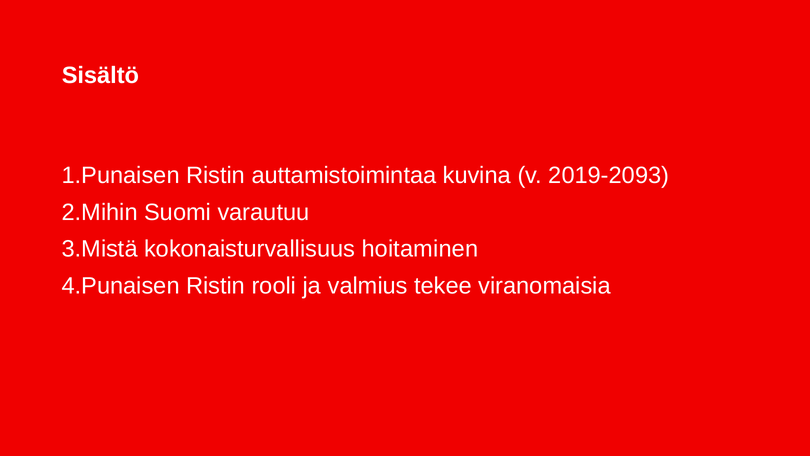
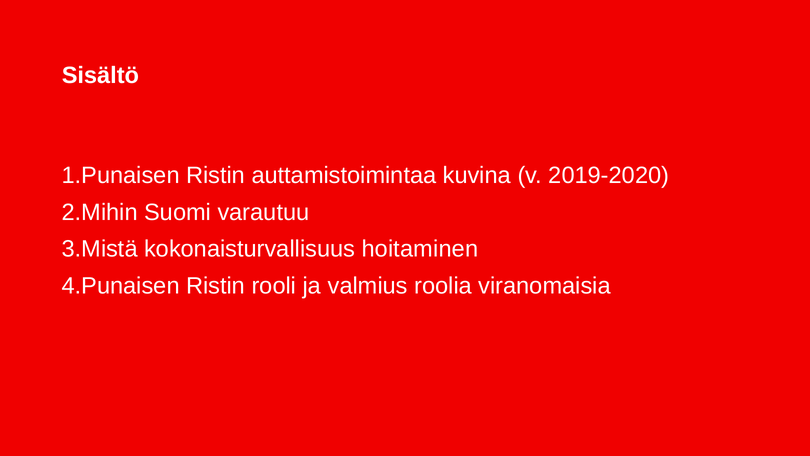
2019-2093: 2019-2093 -> 2019-2020
tekee: tekee -> roolia
